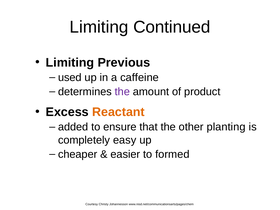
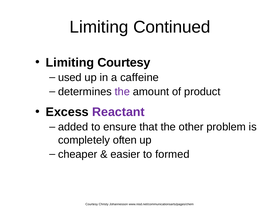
Limiting Previous: Previous -> Courtesy
Reactant colour: orange -> purple
planting: planting -> problem
easy: easy -> often
